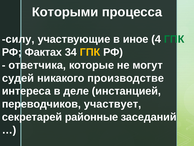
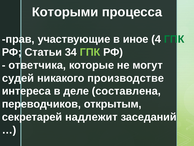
силу: силу -> прав
Фактах: Фактах -> Статьи
ГПК at (90, 52) colour: yellow -> light green
инстанцией: инстанцией -> составлена
участвует: участвует -> открытым
районные: районные -> надлежит
